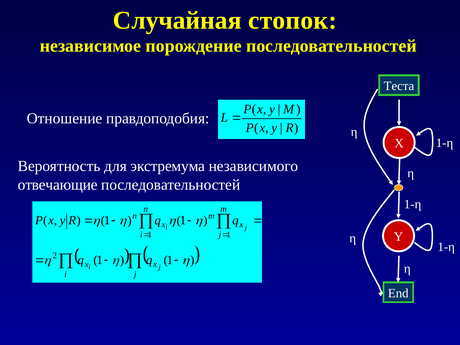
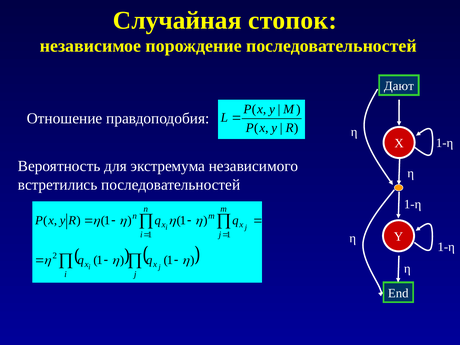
Теста: Теста -> Дают
отвечающие: отвечающие -> встретились
